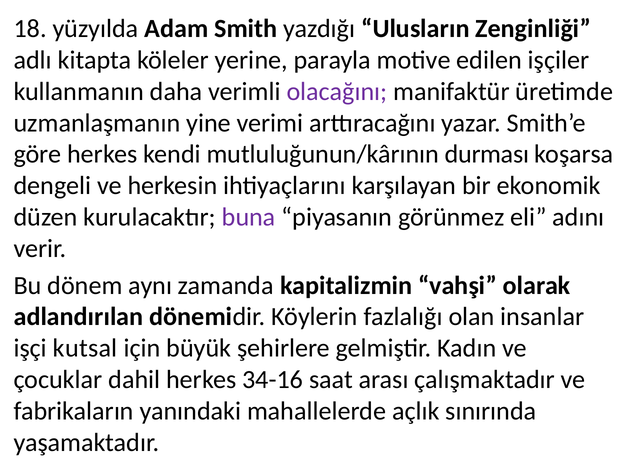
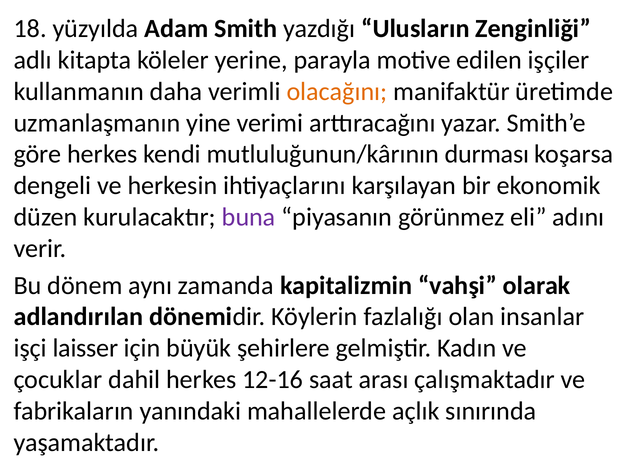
olacağını colour: purple -> orange
kutsal: kutsal -> laisser
34-16: 34-16 -> 12-16
